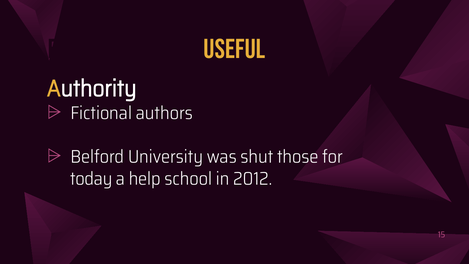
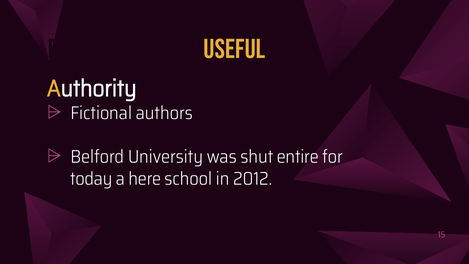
those: those -> entire
help: help -> here
